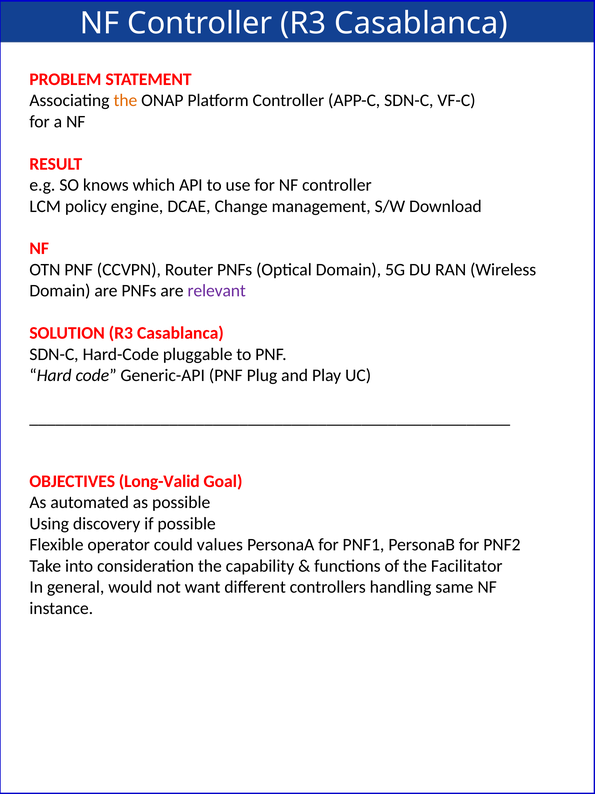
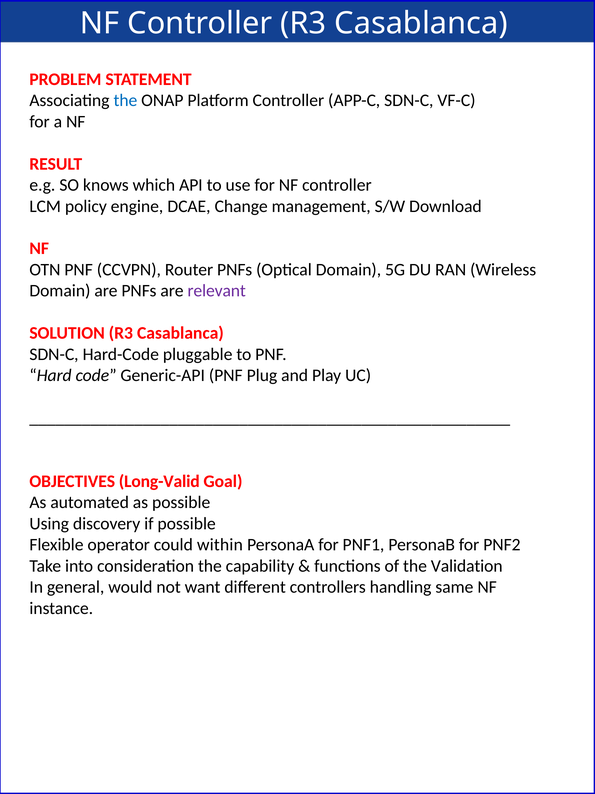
the at (125, 100) colour: orange -> blue
values: values -> within
Facilitator: Facilitator -> Validation
